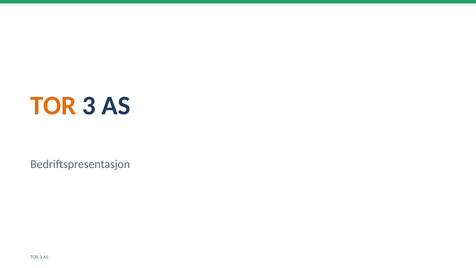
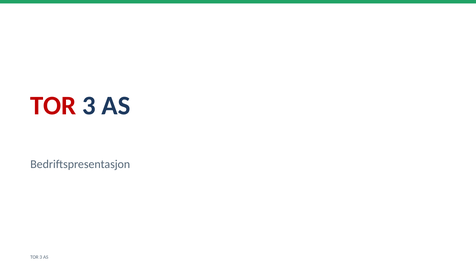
TOR at (53, 106) colour: orange -> red
